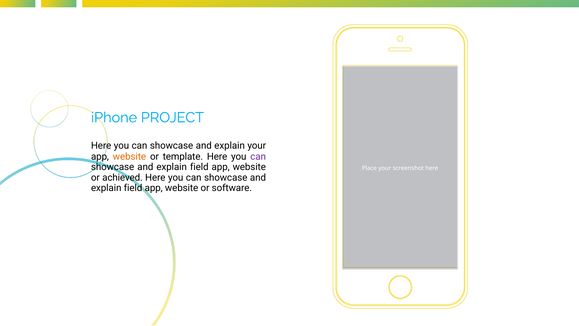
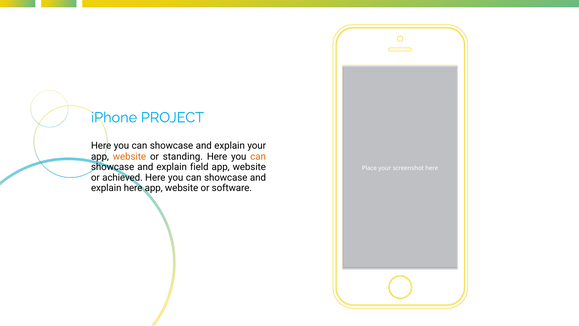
template: template -> standing
can at (258, 156) colour: purple -> orange
field at (133, 188): field -> here
